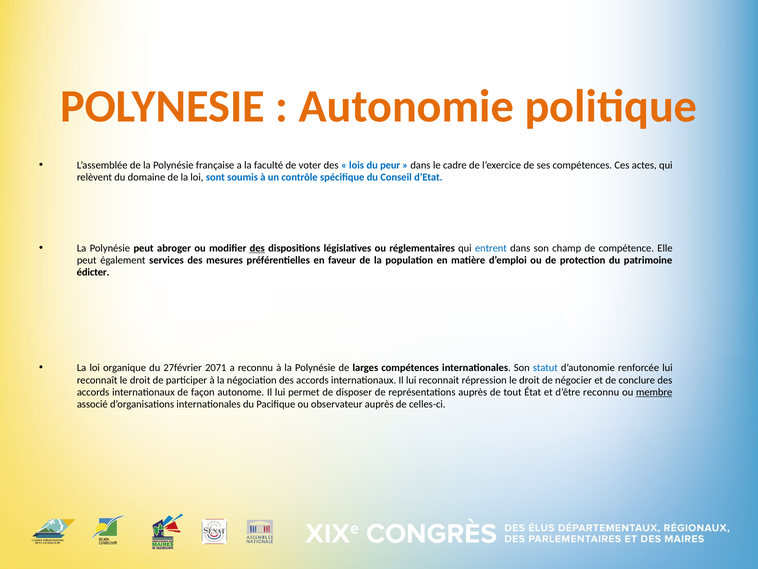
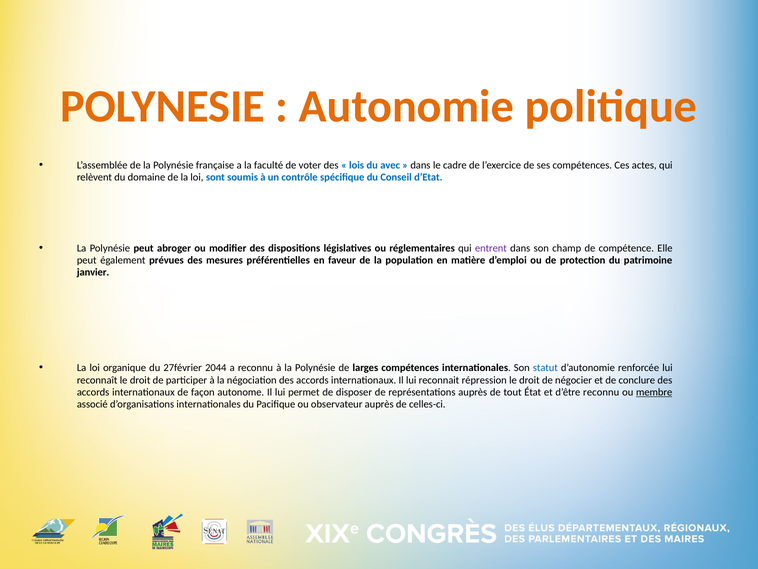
peur: peur -> avec
des at (257, 248) underline: present -> none
entrent colour: blue -> purple
services: services -> prévues
édicter: édicter -> janvier
2071: 2071 -> 2044
